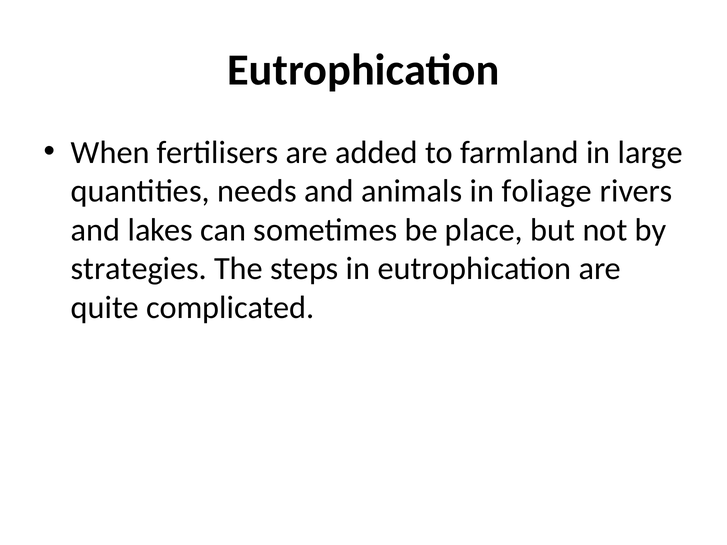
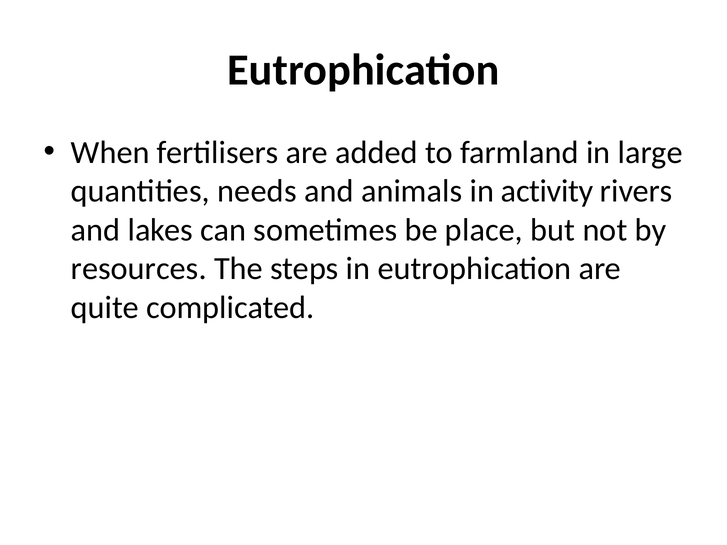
foliage: foliage -> activity
strategies: strategies -> resources
